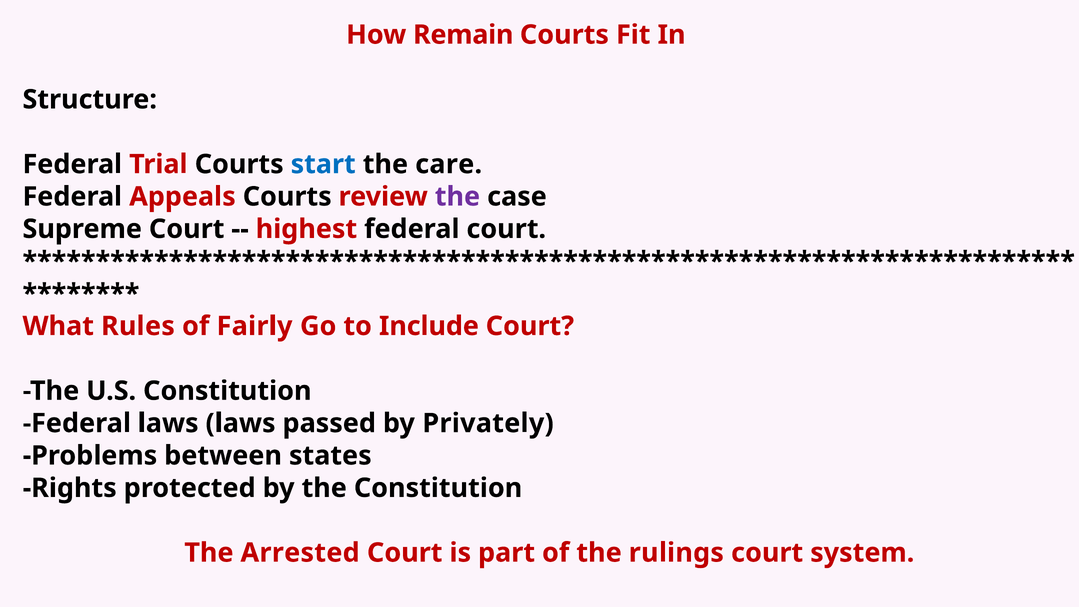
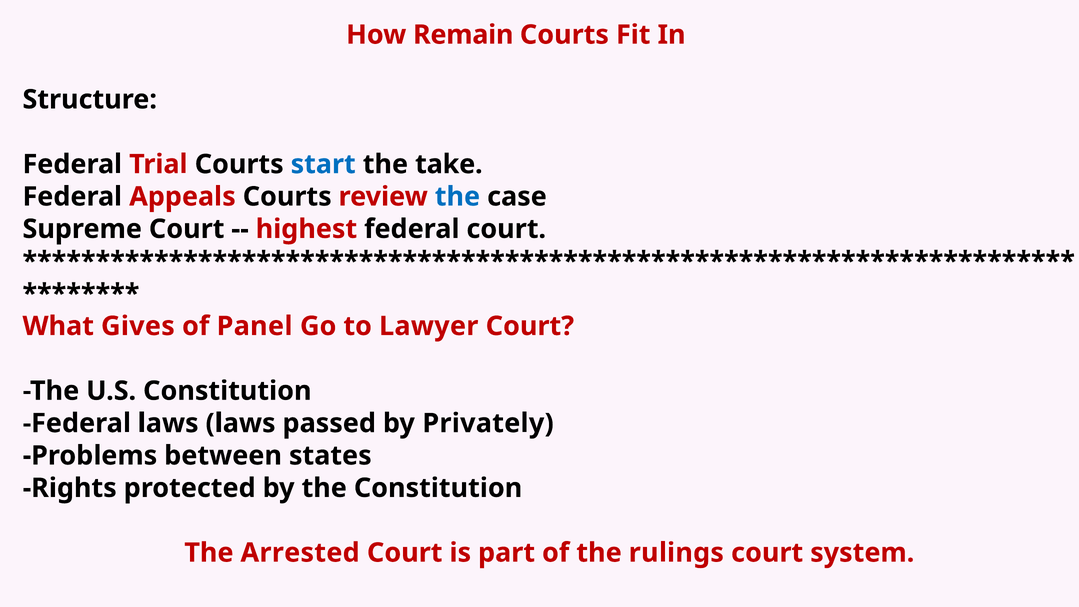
care: care -> take
the at (457, 197) colour: purple -> blue
Rules: Rules -> Gives
Fairly: Fairly -> Panel
Include: Include -> Lawyer
